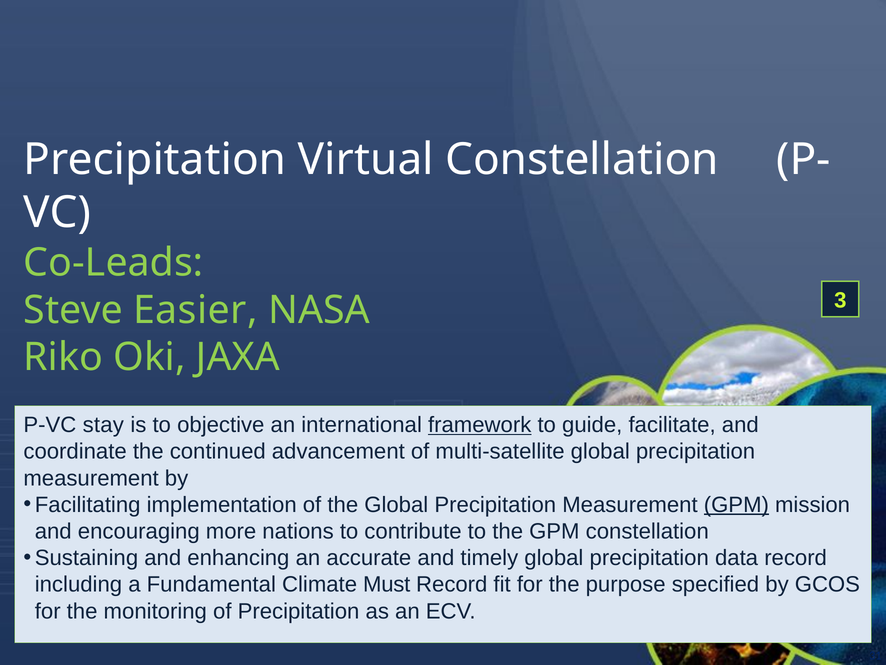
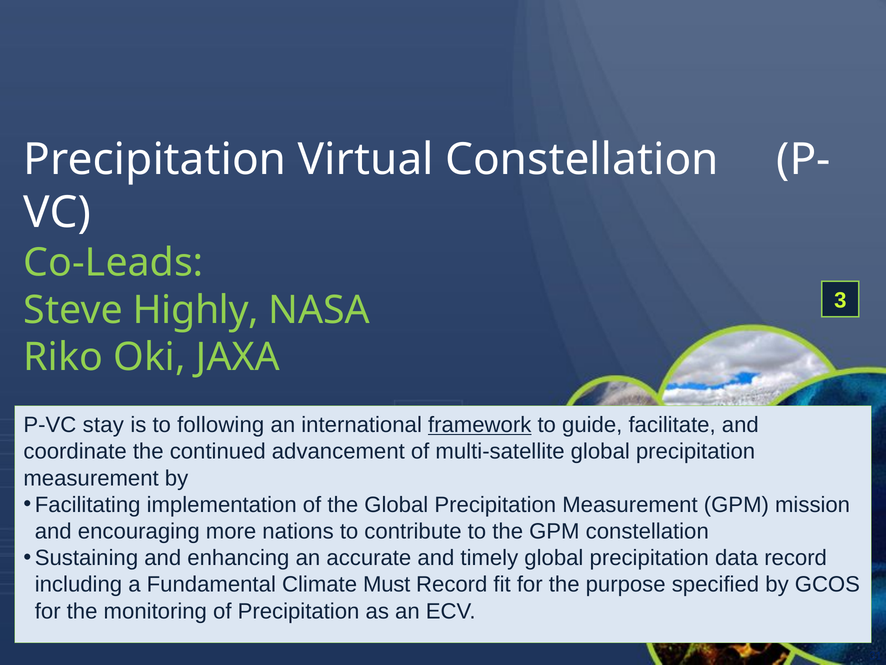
Easier: Easier -> Highly
objective: objective -> following
GPM at (736, 504) underline: present -> none
